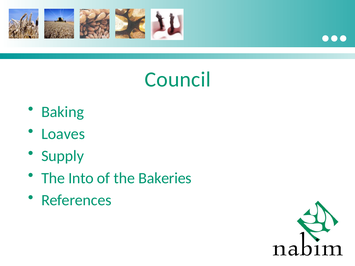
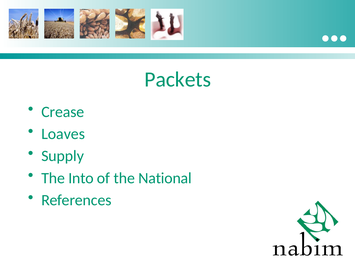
Council: Council -> Packets
Baking: Baking -> Crease
Bakeries: Bakeries -> National
